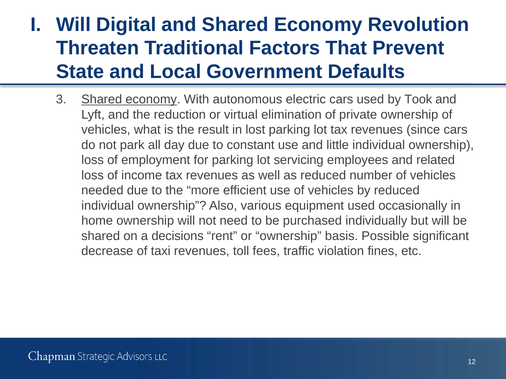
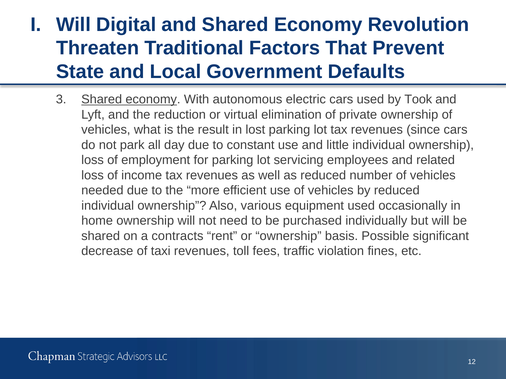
decisions: decisions -> contracts
